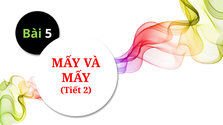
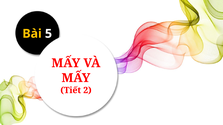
Bài colour: light green -> yellow
